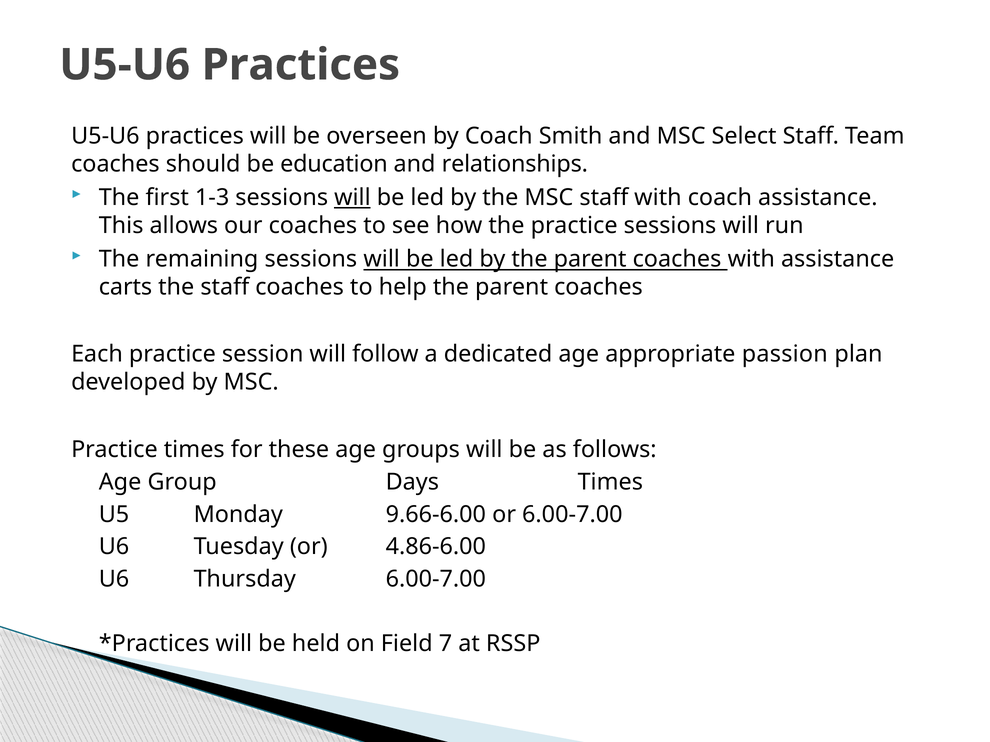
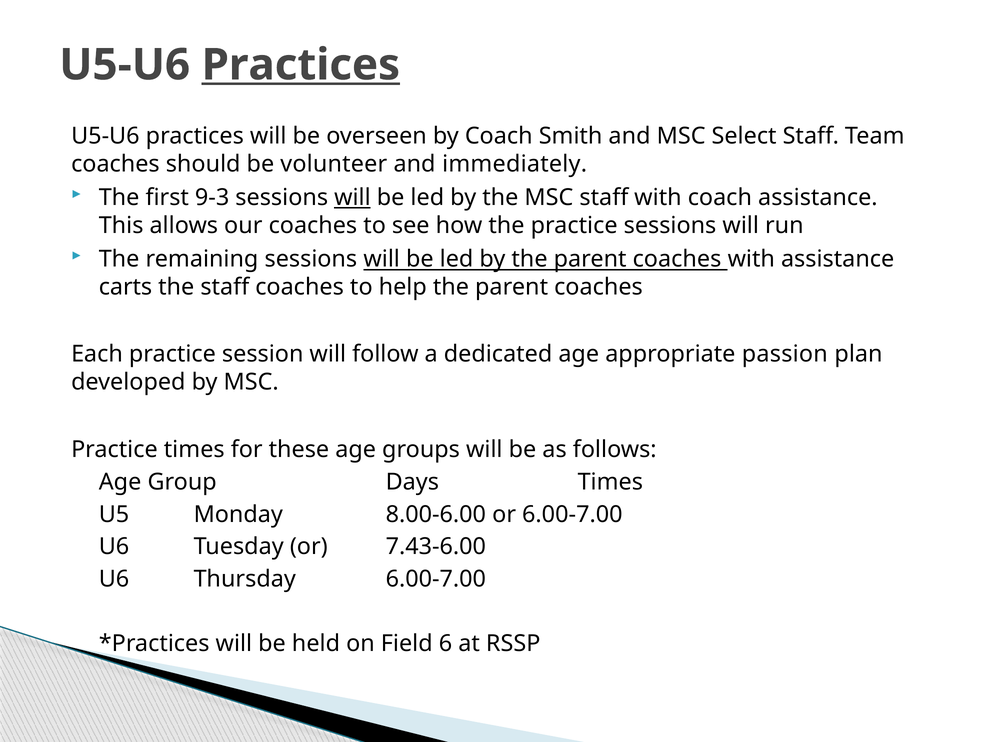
Practices at (301, 65) underline: none -> present
education: education -> volunteer
relationships: relationships -> immediately
1-3: 1-3 -> 9-3
9.66-6.00: 9.66-6.00 -> 8.00-6.00
4.86-6.00: 4.86-6.00 -> 7.43-6.00
7: 7 -> 6
